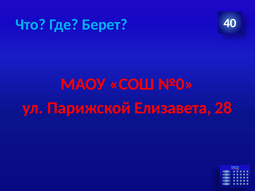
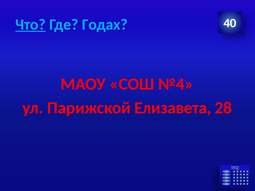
Что underline: none -> present
Берет: Берет -> Годах
№0: №0 -> №4
